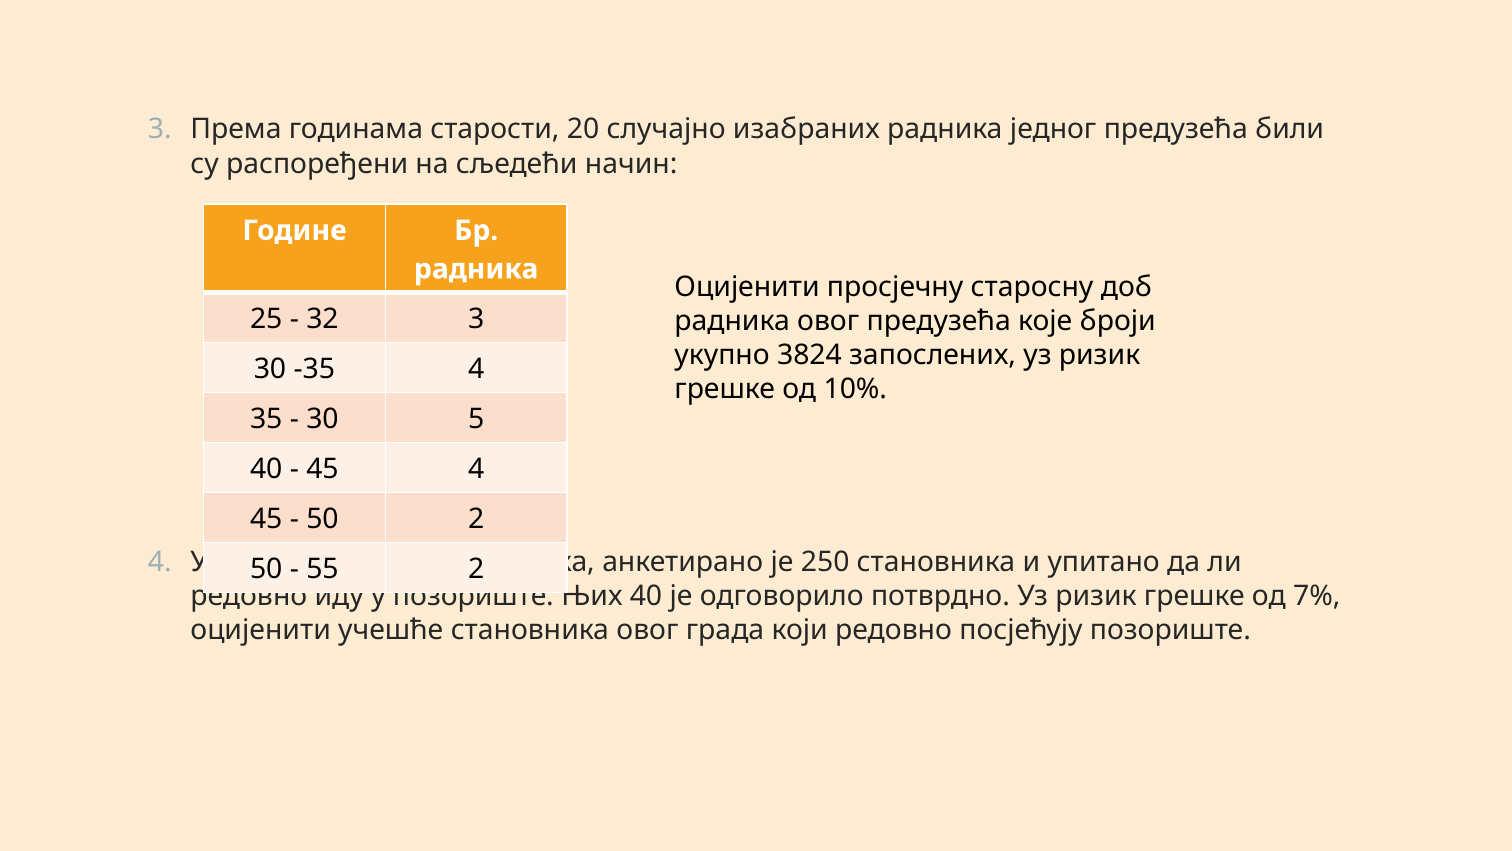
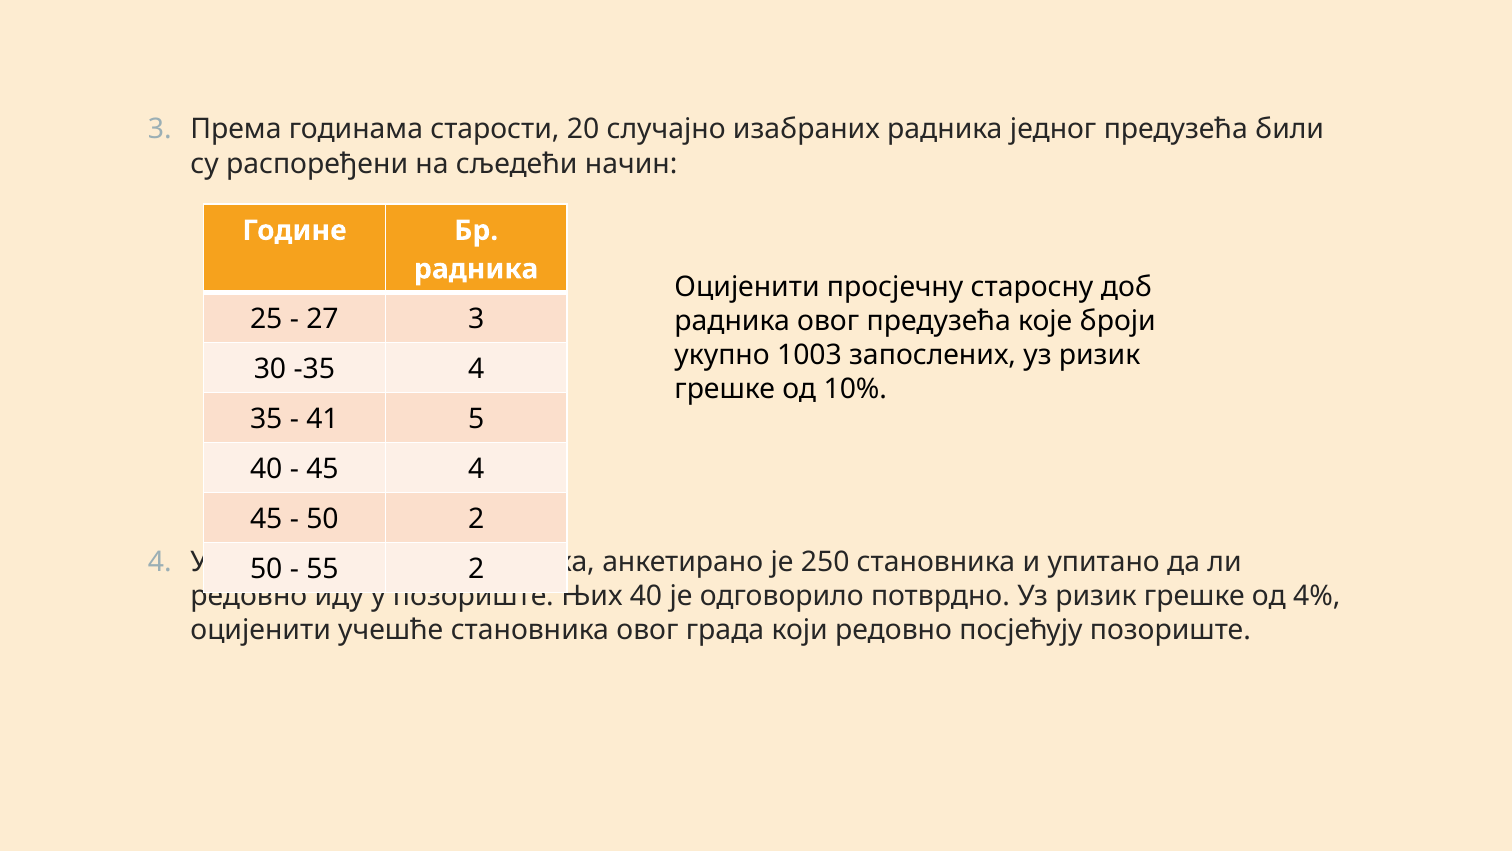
32: 32 -> 27
3824: 3824 -> 1003
30 at (322, 419): 30 -> 41
7%: 7% -> 4%
